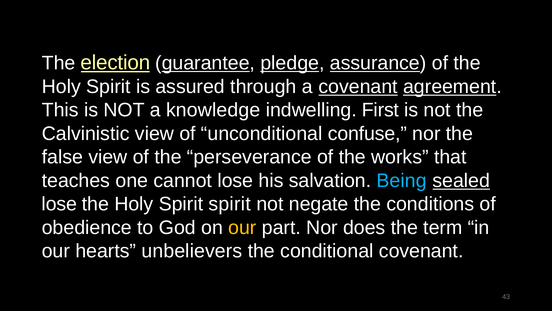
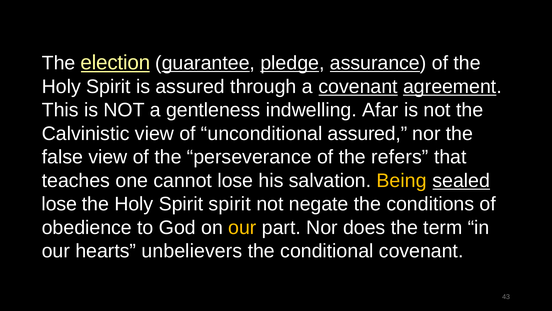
knowledge: knowledge -> gentleness
First: First -> Afar
unconditional confuse: confuse -> assured
works: works -> refers
Being colour: light blue -> yellow
